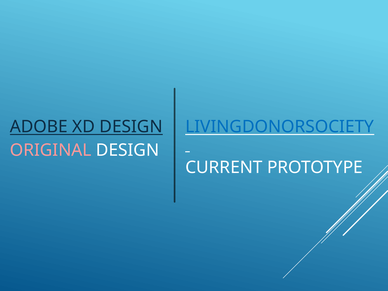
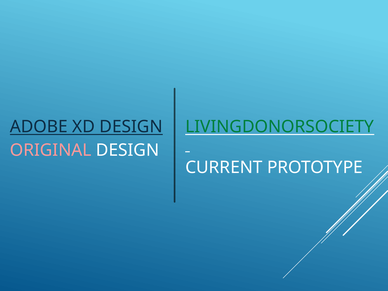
LIVINGDONORSOCIETY colour: blue -> green
